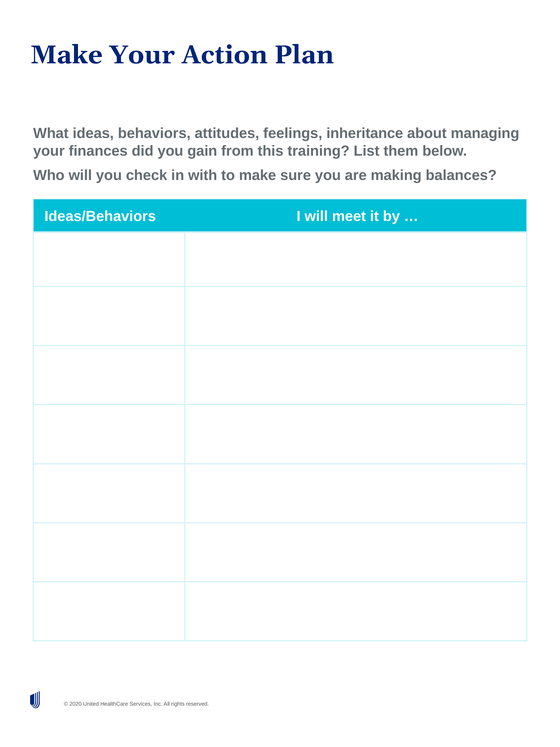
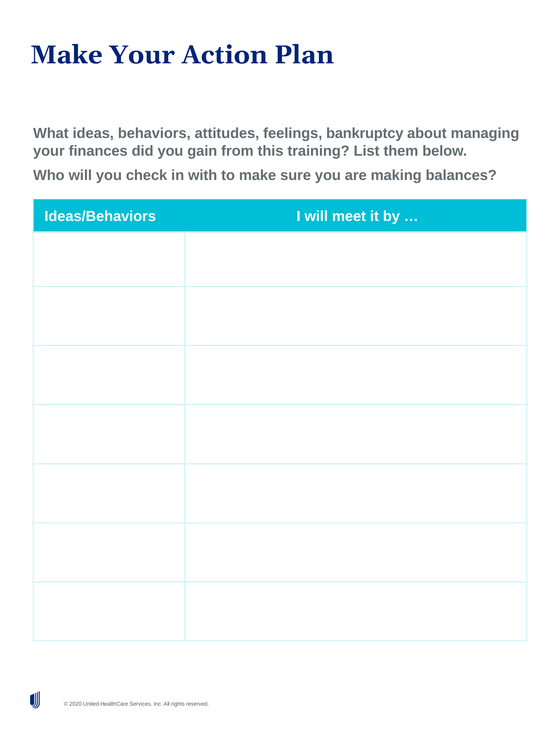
inheritance: inheritance -> bankruptcy
